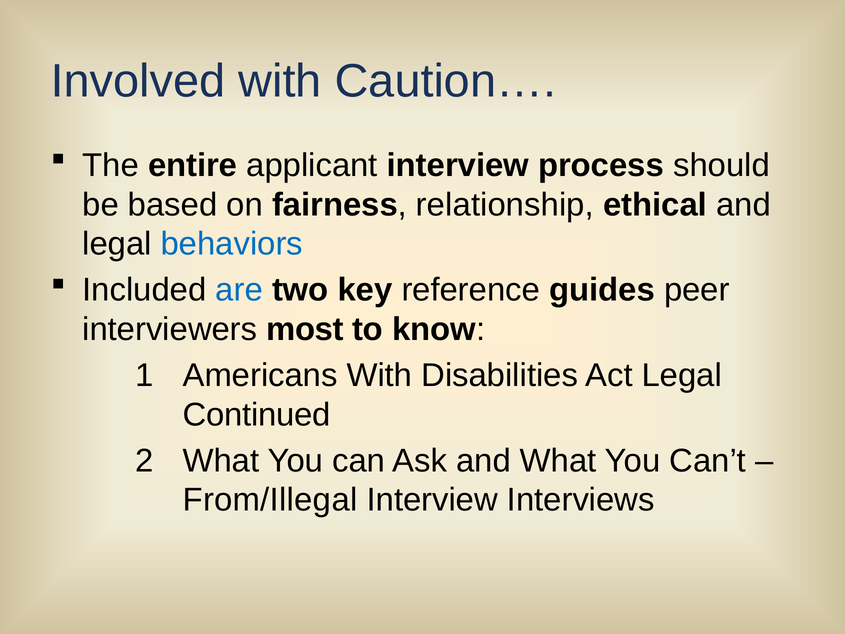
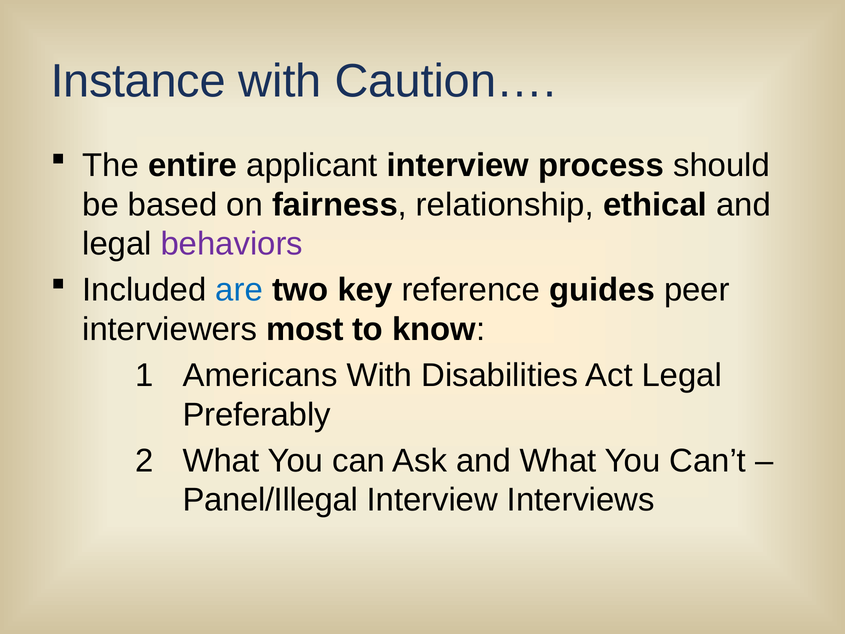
Involved: Involved -> Instance
behaviors colour: blue -> purple
Continued: Continued -> Preferably
From/Illegal: From/Illegal -> Panel/Illegal
